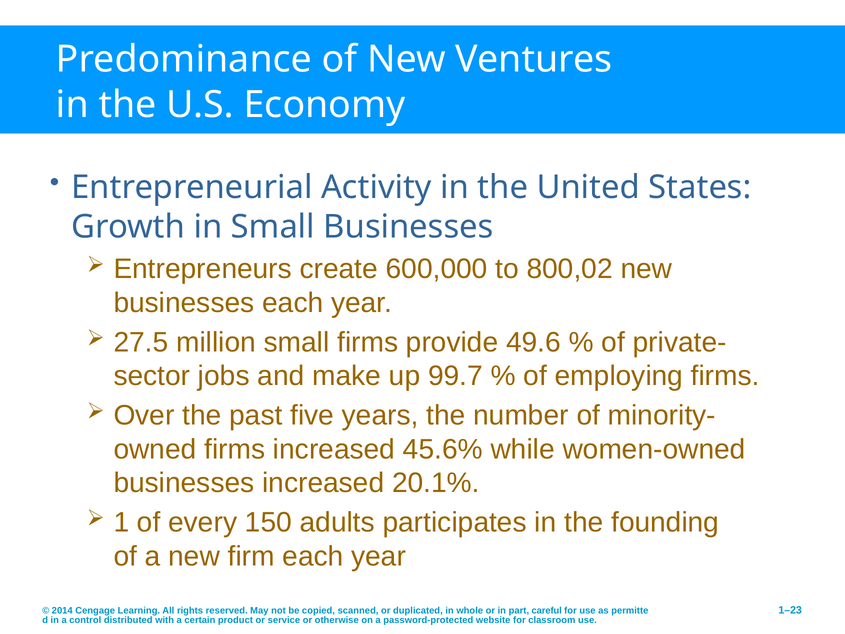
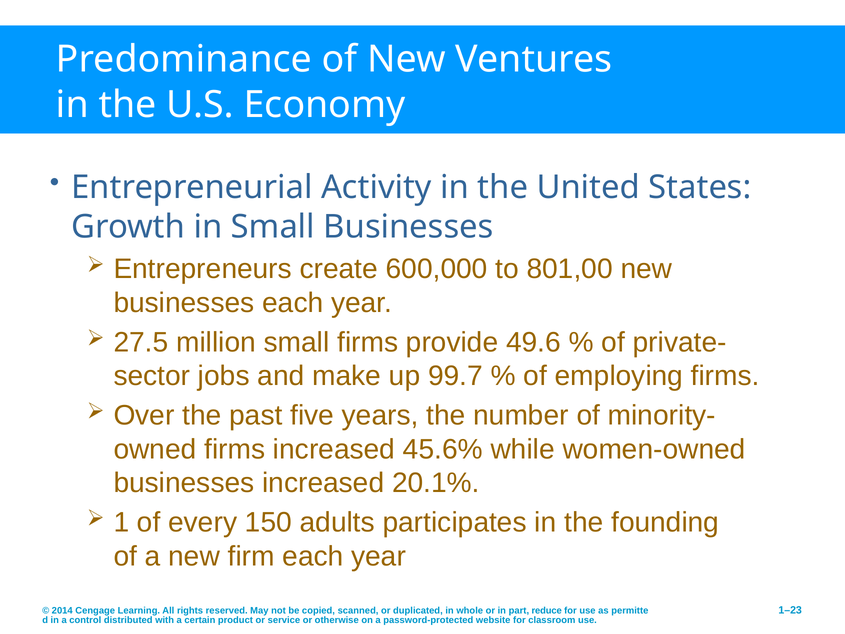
800,02: 800,02 -> 801,00
careful: careful -> reduce
